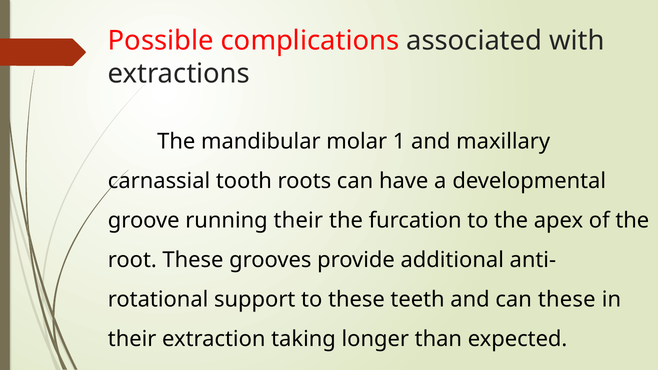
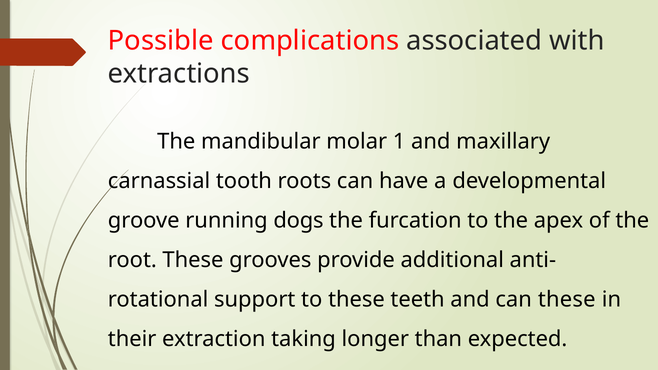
running their: their -> dogs
